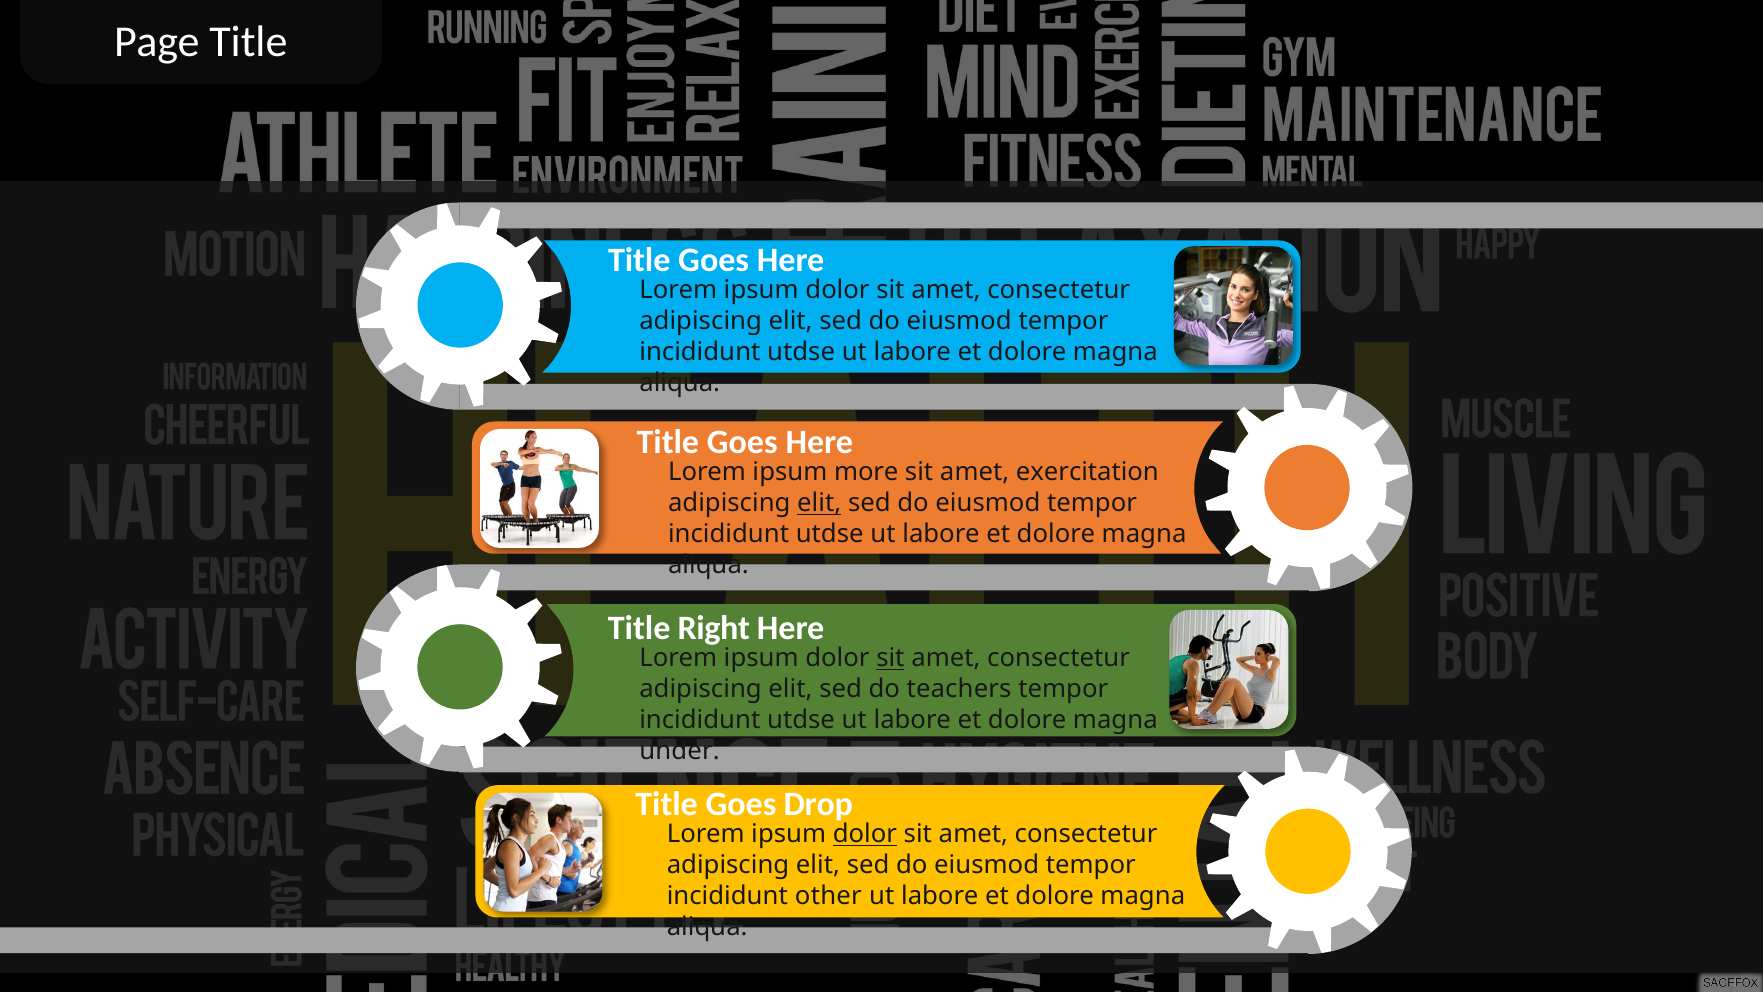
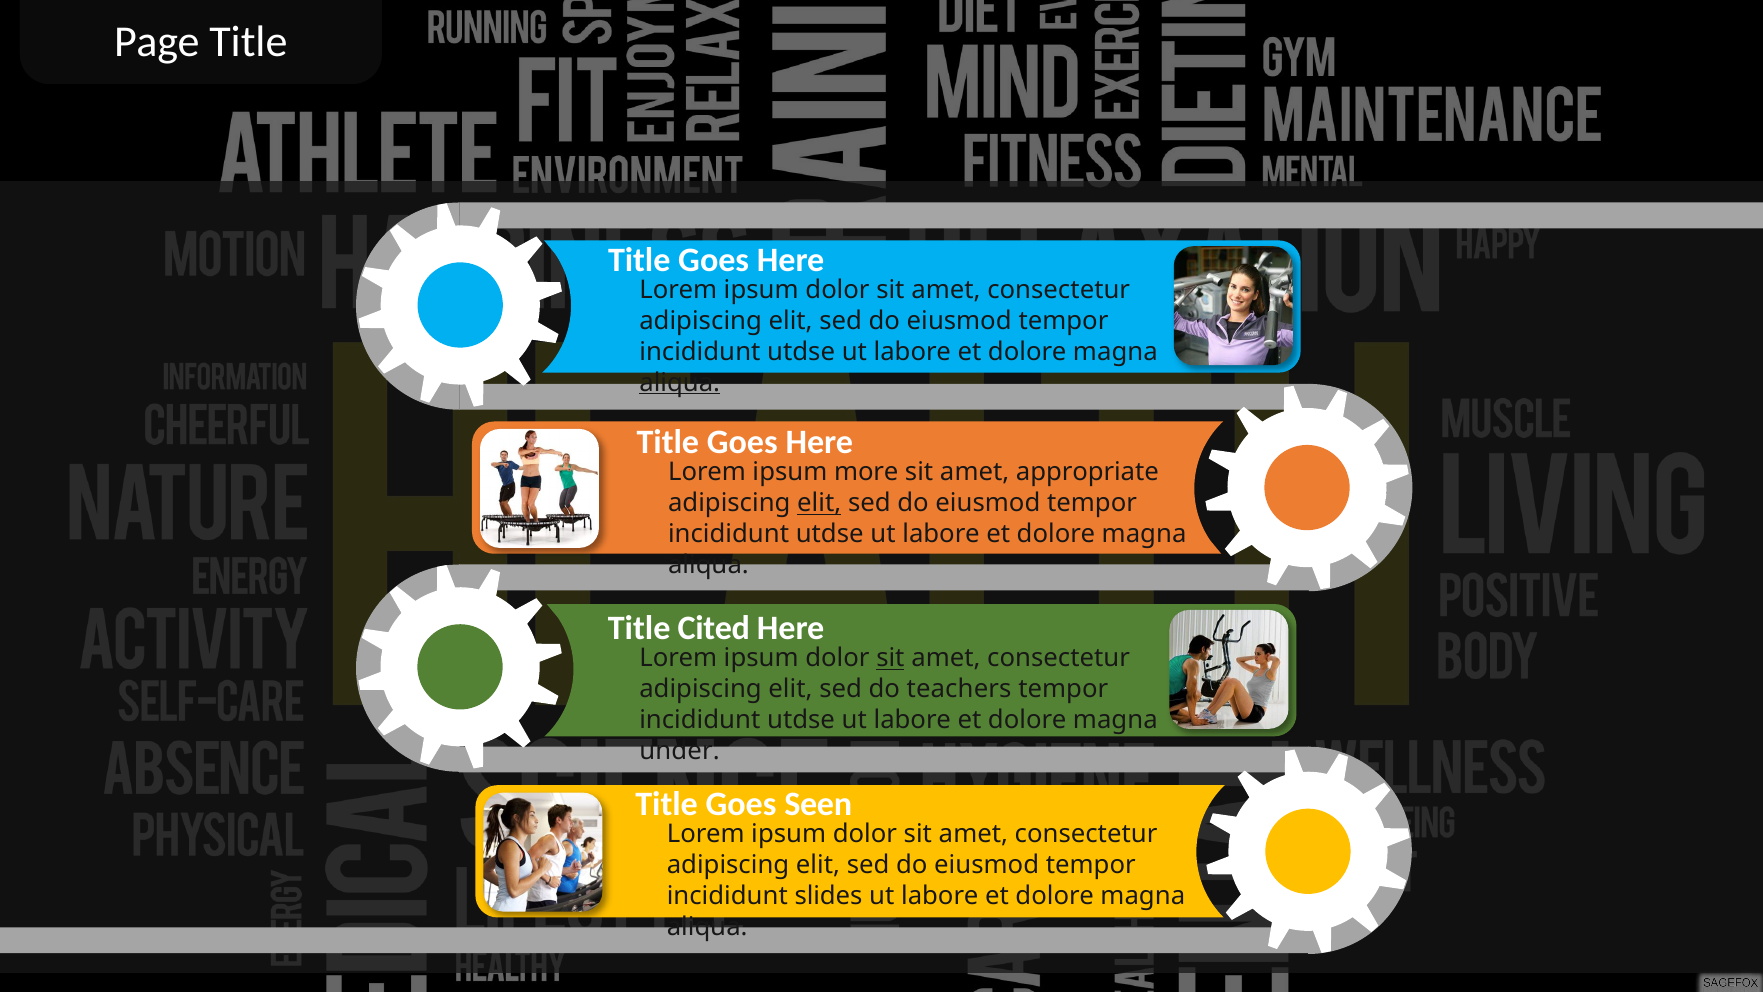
aliqua at (680, 382) underline: none -> present
exercitation: exercitation -> appropriate
Right: Right -> Cited
Drop: Drop -> Seen
dolor at (865, 834) underline: present -> none
other: other -> slides
